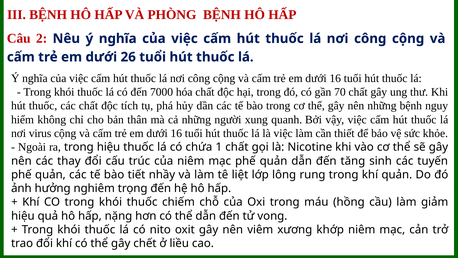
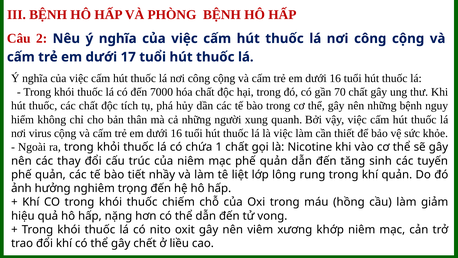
26: 26 -> 17
trong hiệu: hiệu -> khỏi
